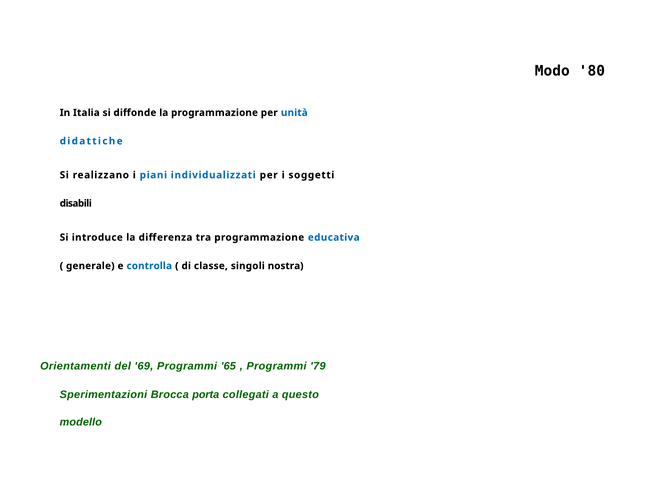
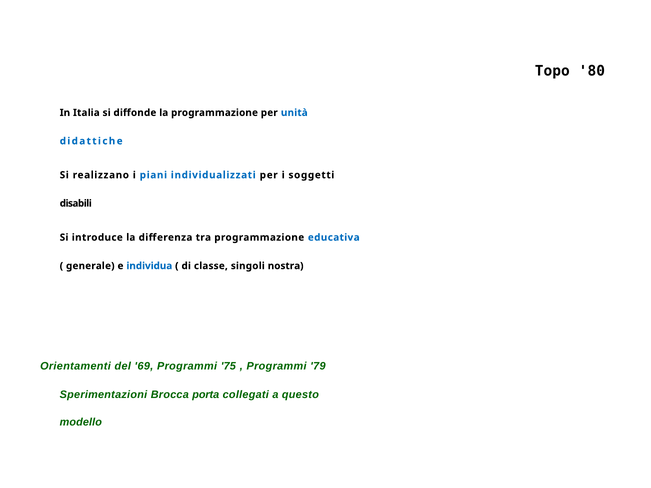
Modo: Modo -> Topo
controlla: controlla -> individua
65: 65 -> 75
